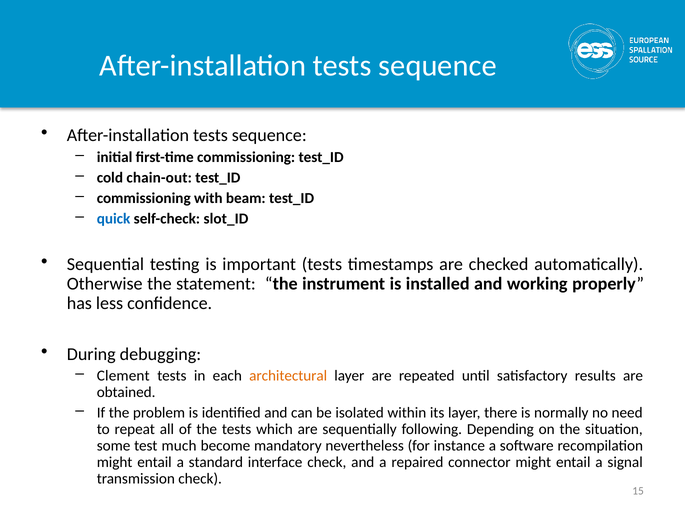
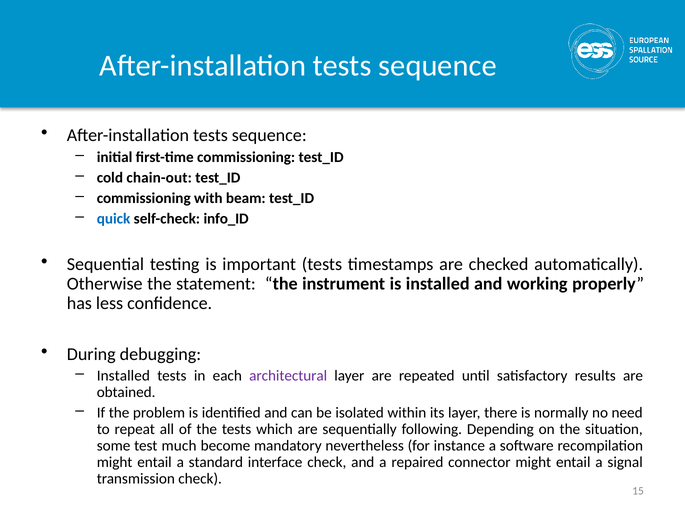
slot_ID: slot_ID -> info_ID
Clement at (123, 376): Clement -> Installed
architectural colour: orange -> purple
